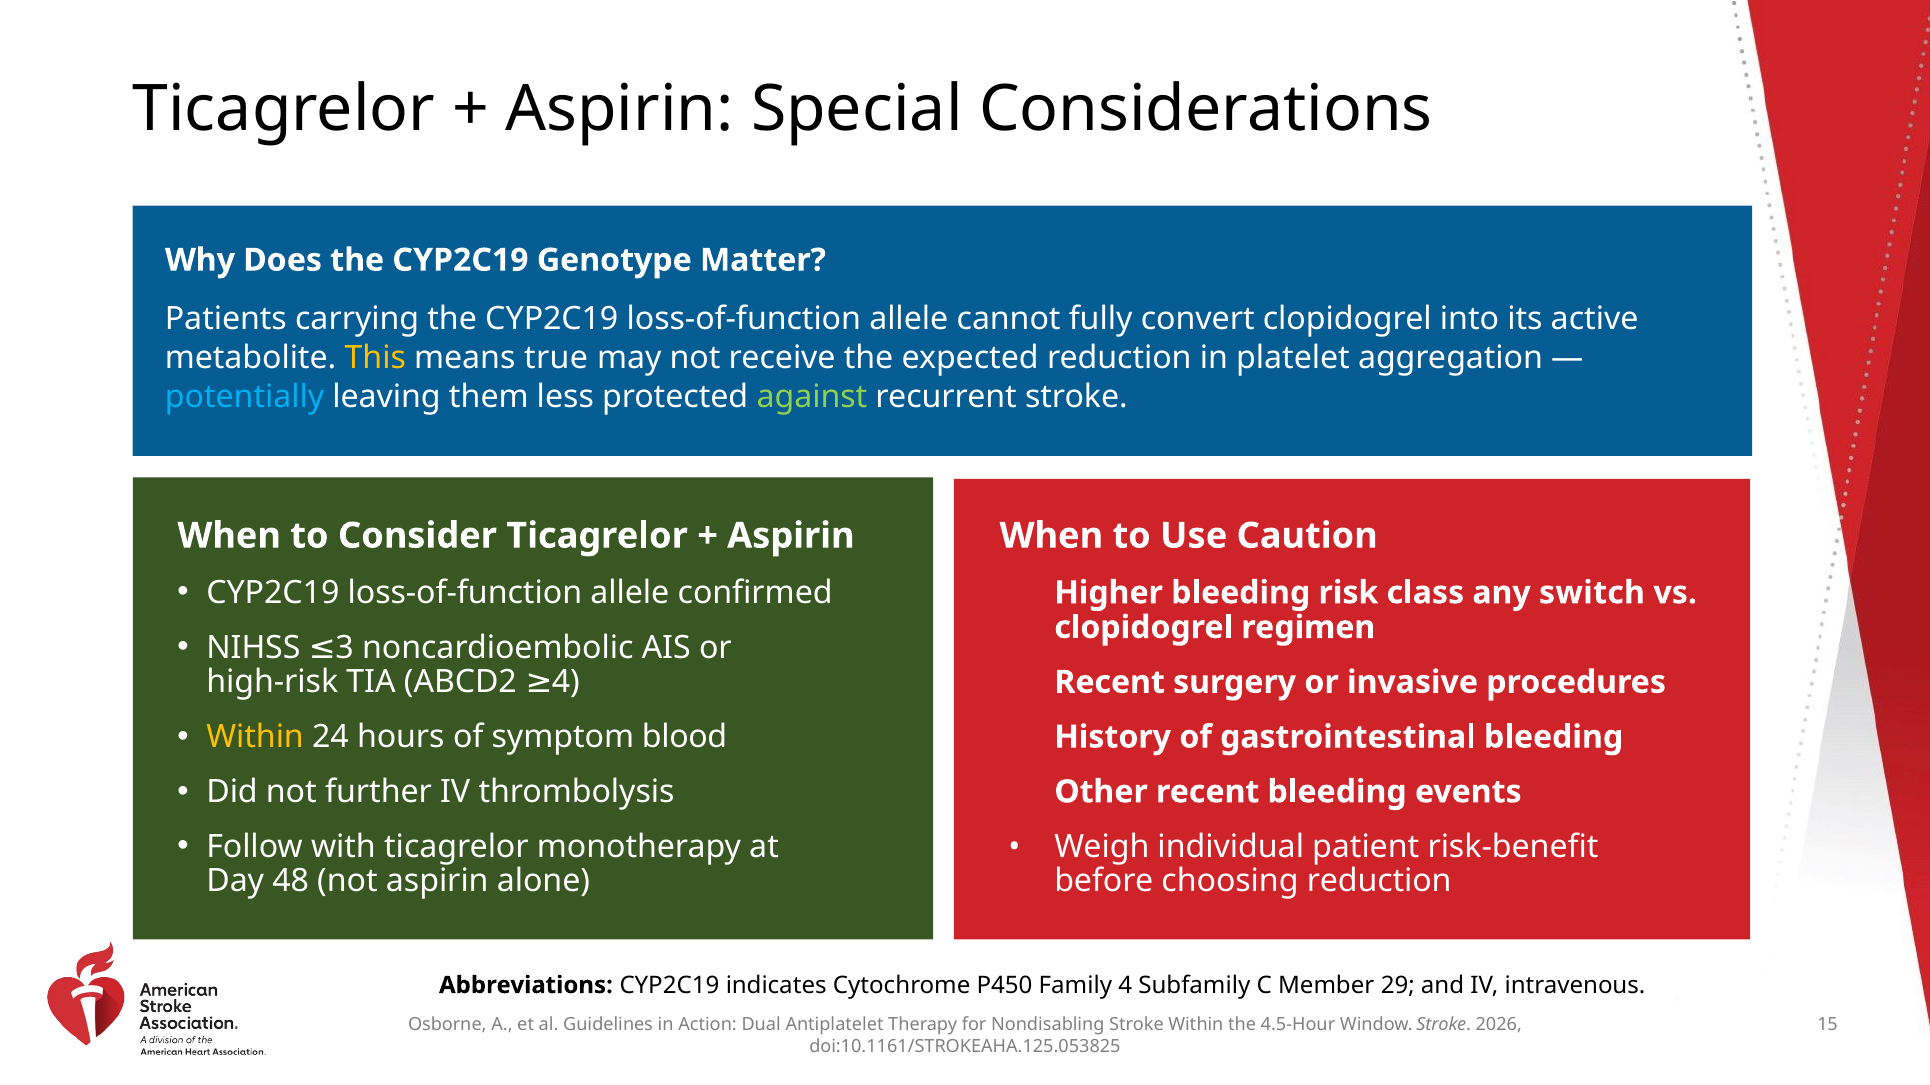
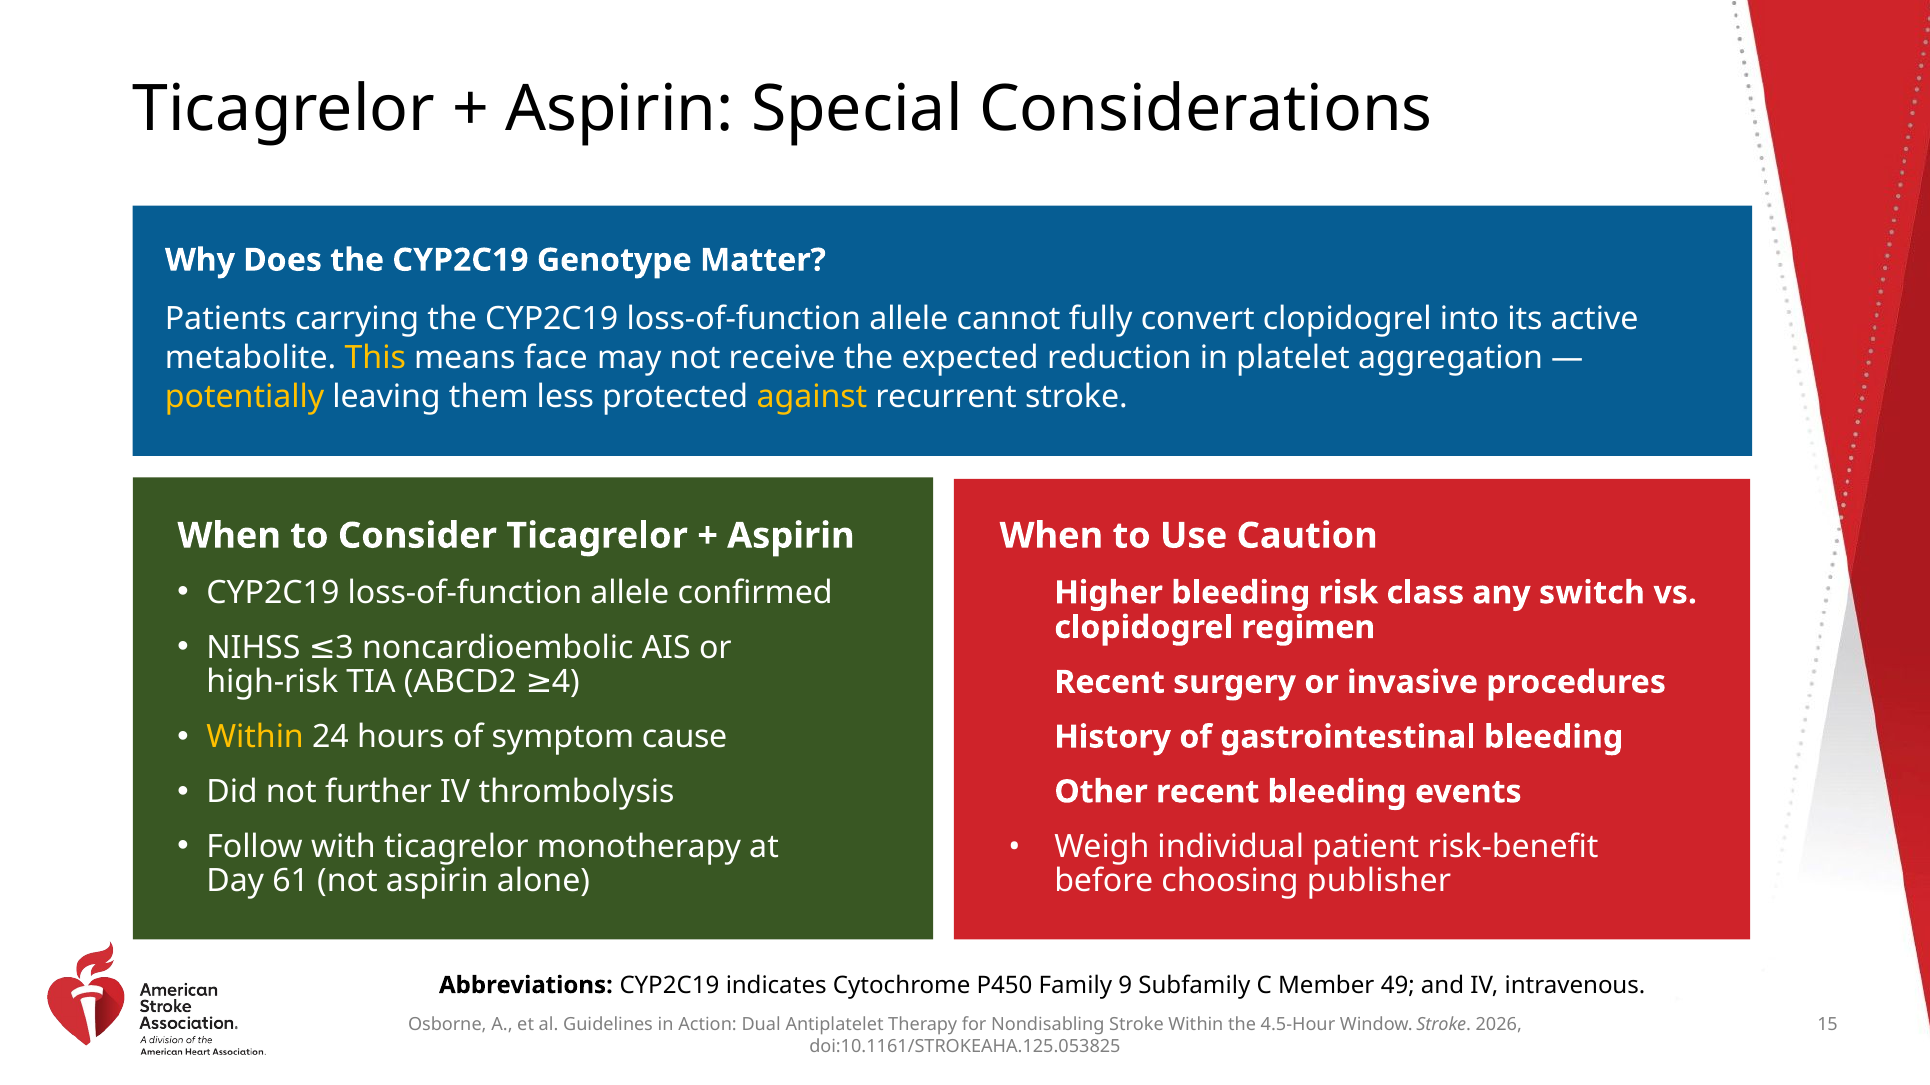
true: true -> face
potentially colour: light blue -> yellow
against colour: light green -> yellow
blood: blood -> cause
48: 48 -> 61
choosing reduction: reduction -> publisher
Family 4: 4 -> 9
29: 29 -> 49
